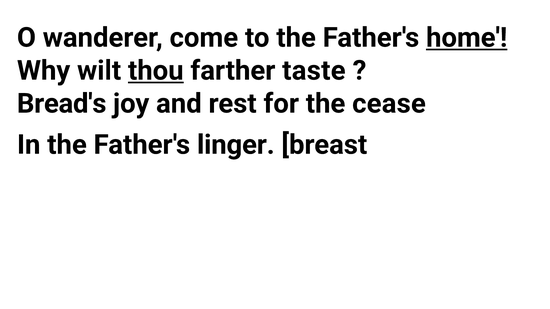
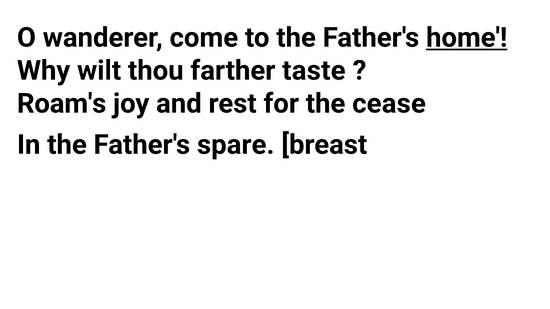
thou underline: present -> none
Bread's: Bread's -> Roam's
linger: linger -> spare
